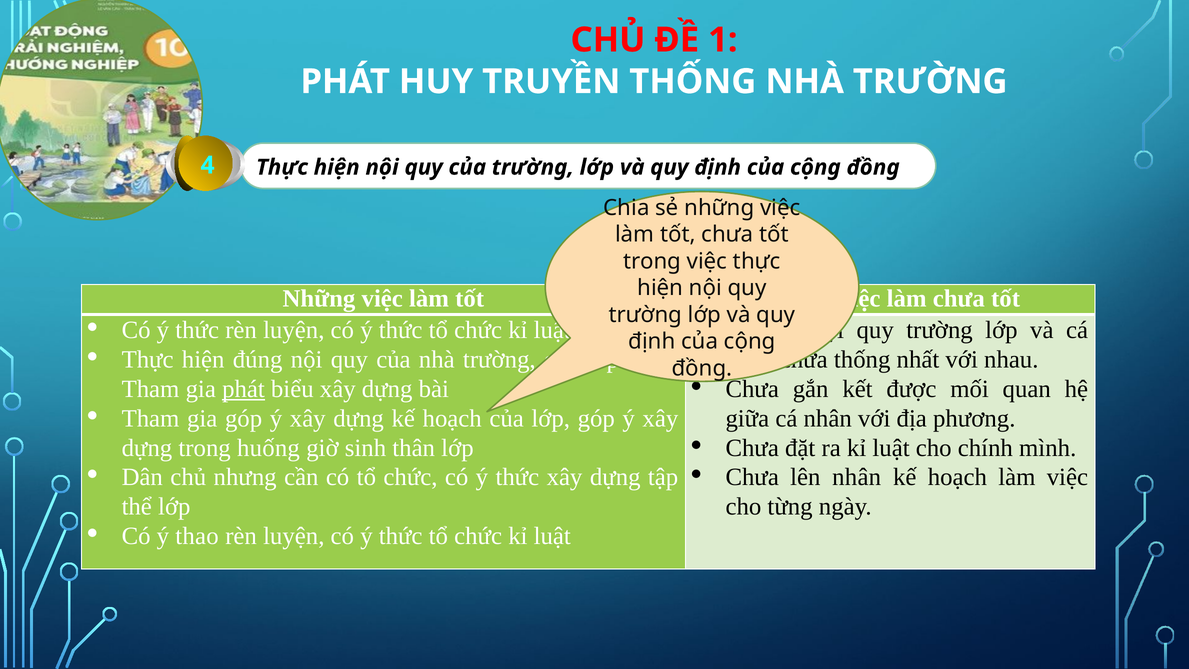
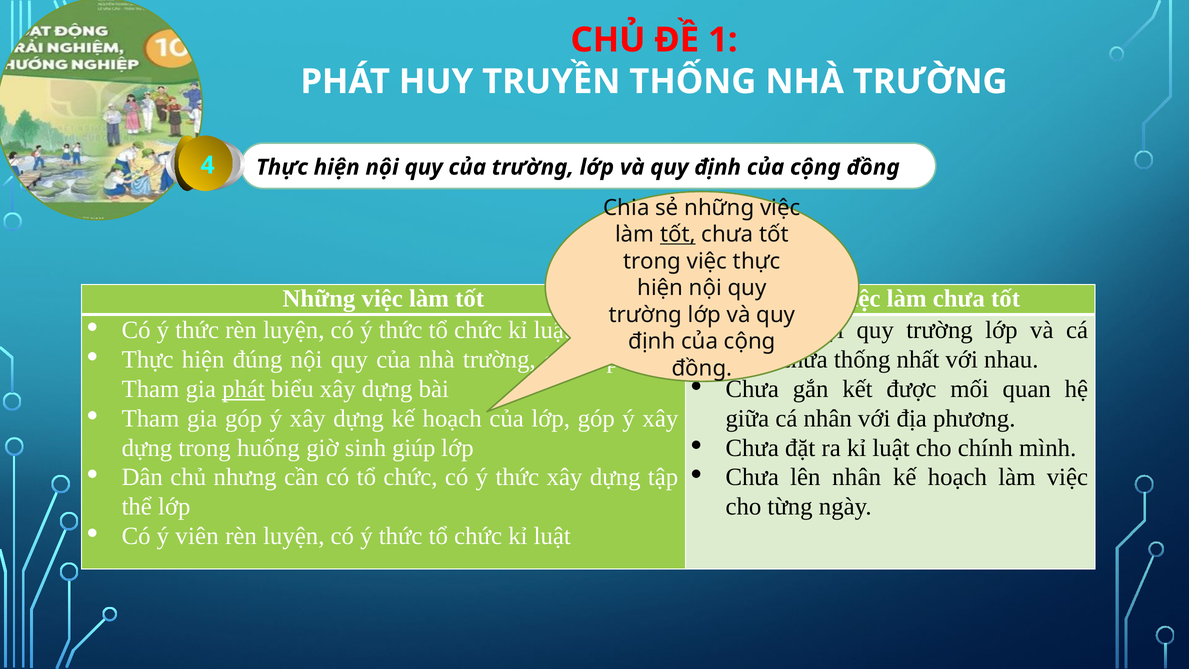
tốt at (678, 234) underline: none -> present
thân: thân -> giúp
thao: thao -> viên
